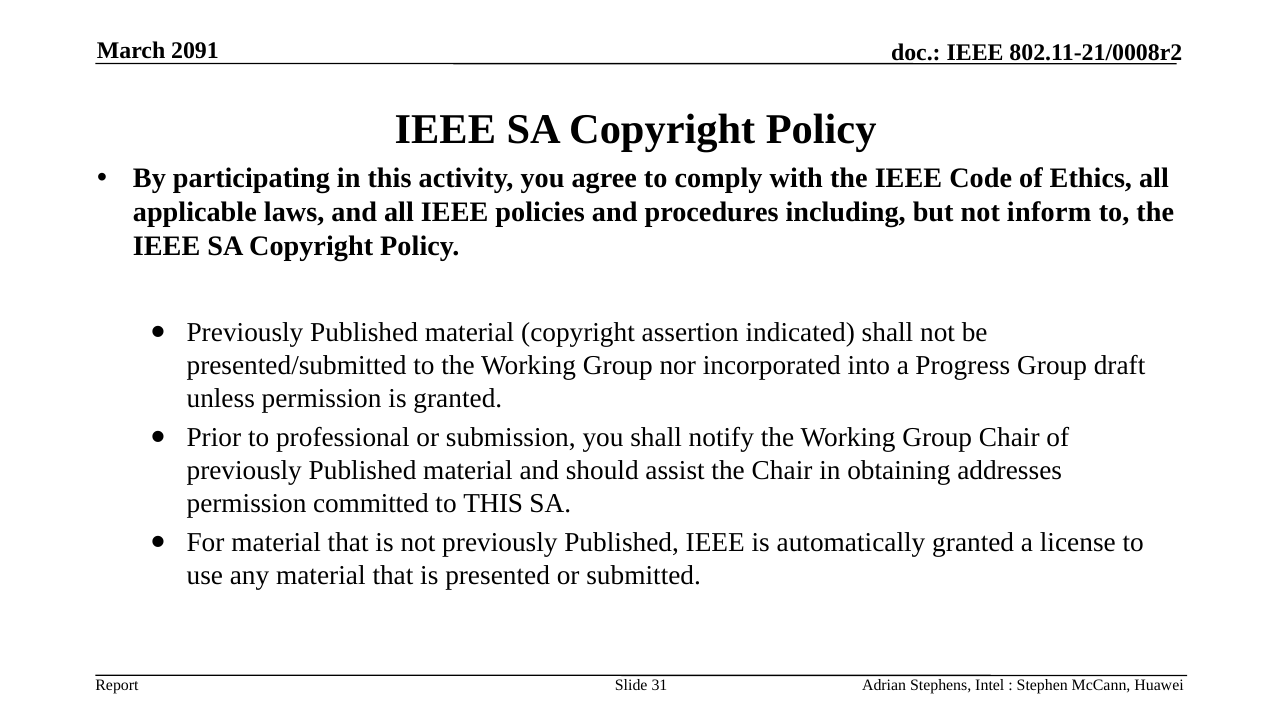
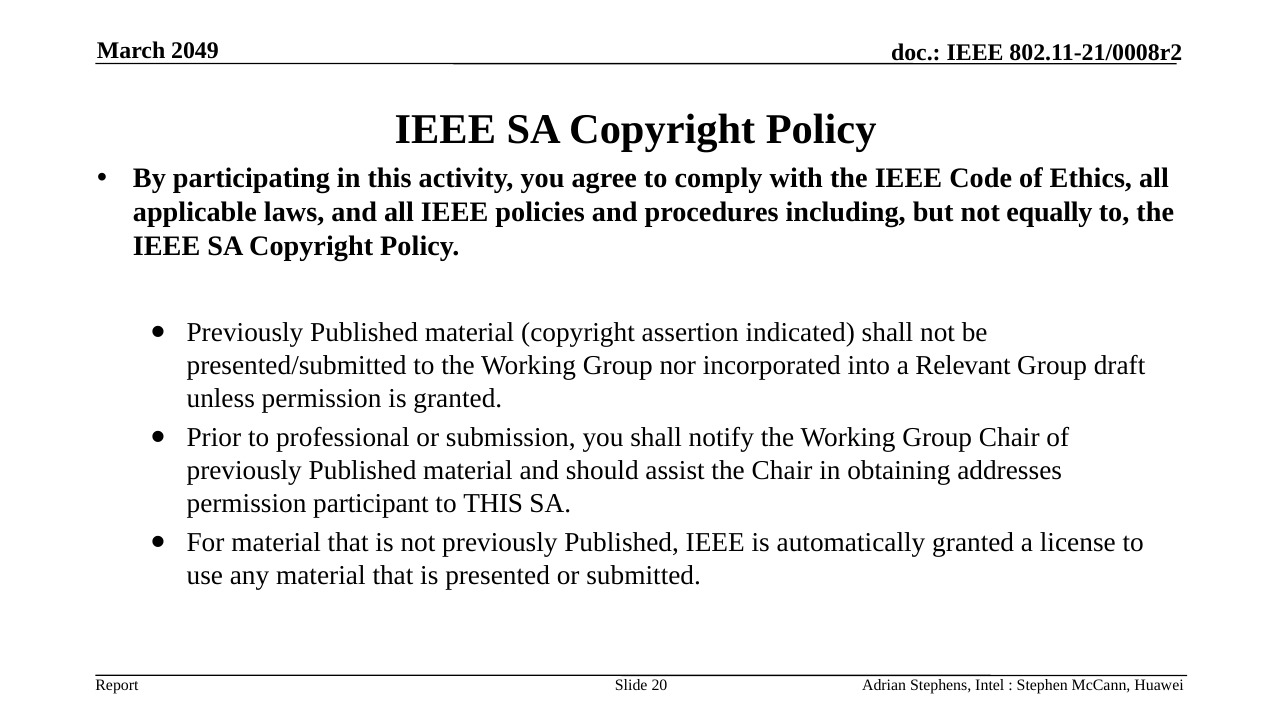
2091: 2091 -> 2049
inform: inform -> equally
Progress: Progress -> Relevant
committed: committed -> participant
31: 31 -> 20
